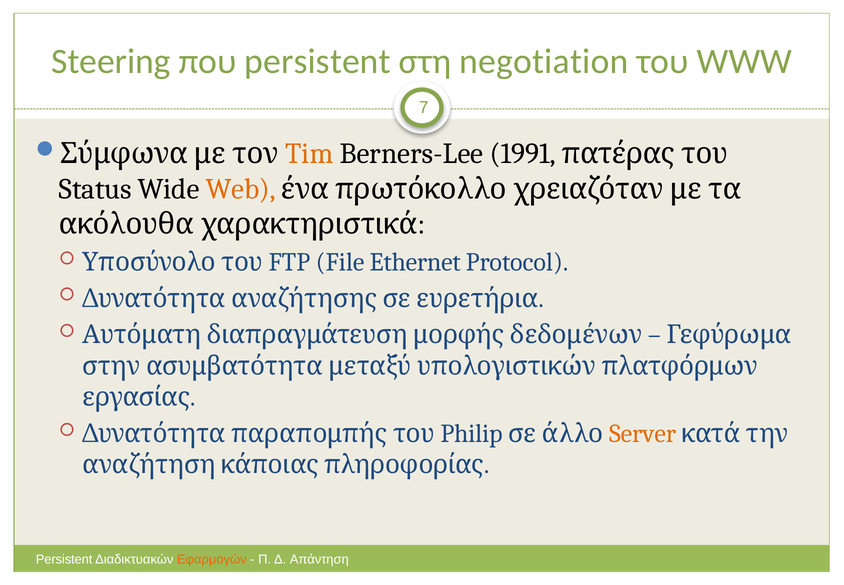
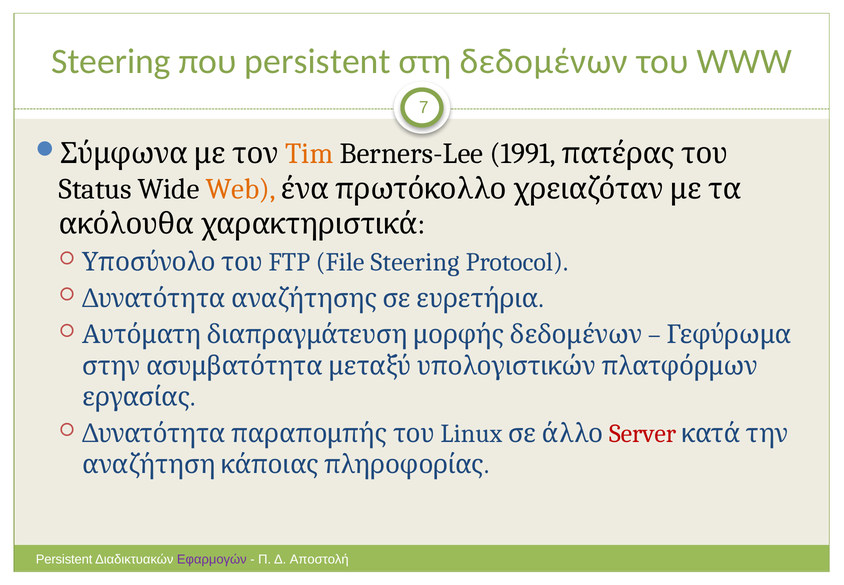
negotiation: negotiation -> δεδομένων
File Ethernet: Ethernet -> Steering
Philip: Philip -> Linux
Server colour: orange -> red
Εφαρμογών colour: orange -> purple
Απάντηση: Απάντηση -> Αποστολή
